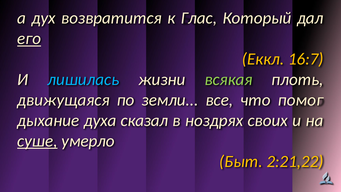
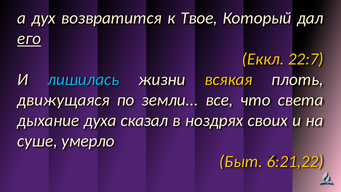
Глас: Глас -> Твое
16:7: 16:7 -> 22:7
всякая colour: light green -> yellow
помог: помог -> света
суше underline: present -> none
2:21,22: 2:21,22 -> 6:21,22
